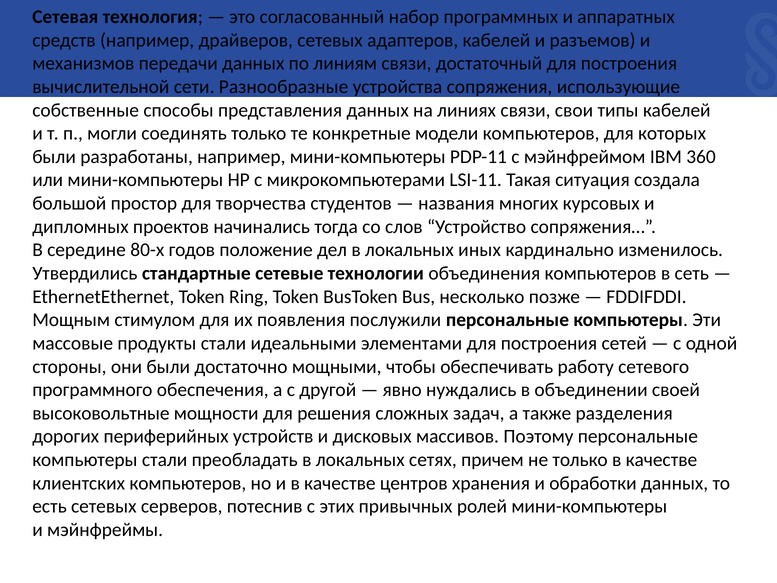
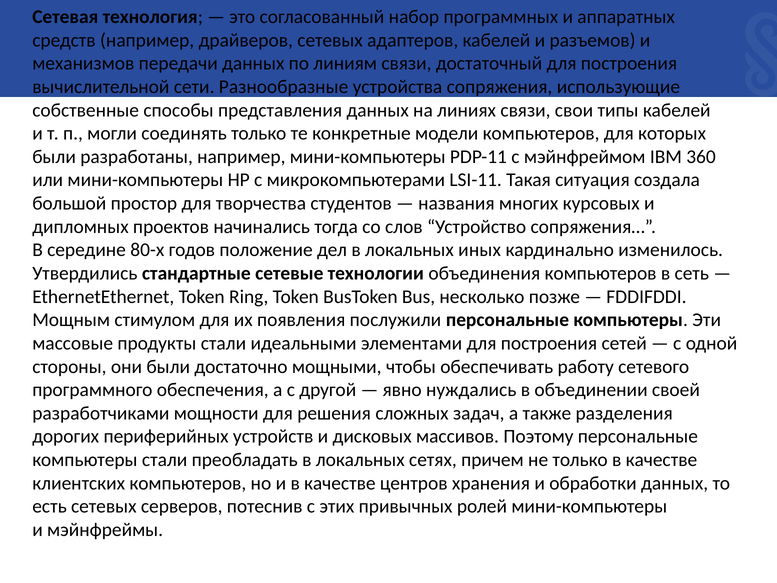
высоковольтные: высоковольтные -> разработчиками
